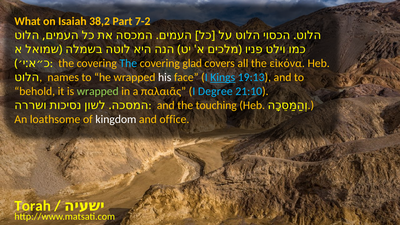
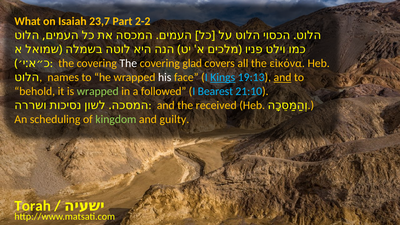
38,2: 38,2 -> 23,7
7-2: 7-2 -> 2-2
The at (128, 63) colour: light blue -> white
and at (283, 77) underline: none -> present
παλαιᾶς: παλαιᾶς -> followed
Degree: Degree -> Bearest
touching: touching -> received
loathsome: loathsome -> scheduling
kingdom colour: white -> light green
office: office -> guilty
